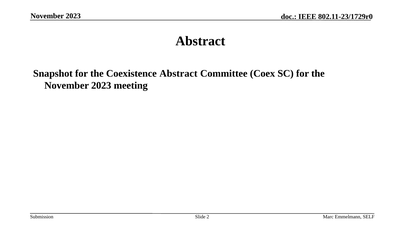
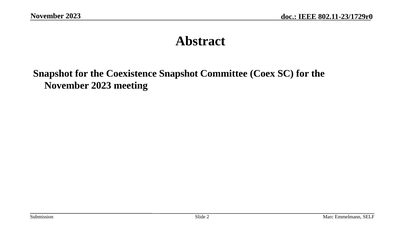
Coexistence Abstract: Abstract -> Snapshot
